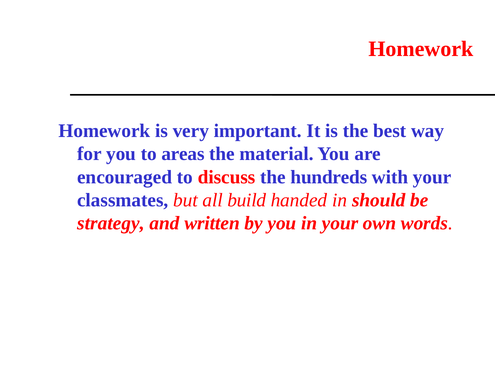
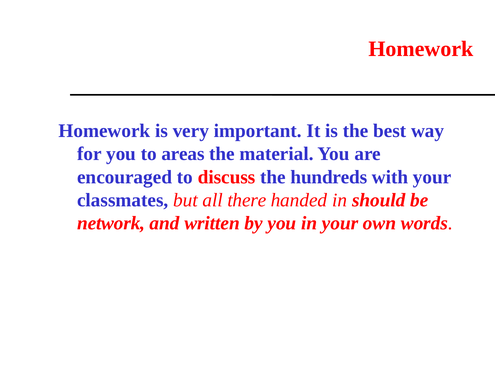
build: build -> there
strategy: strategy -> network
